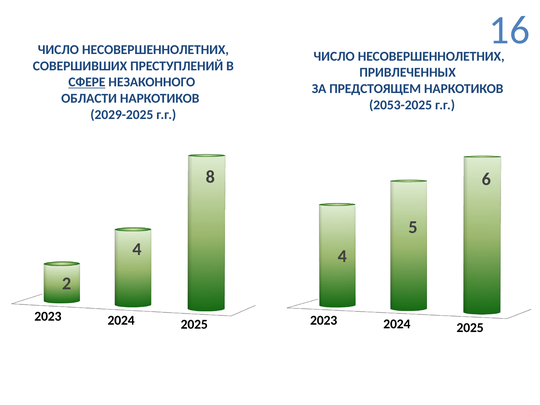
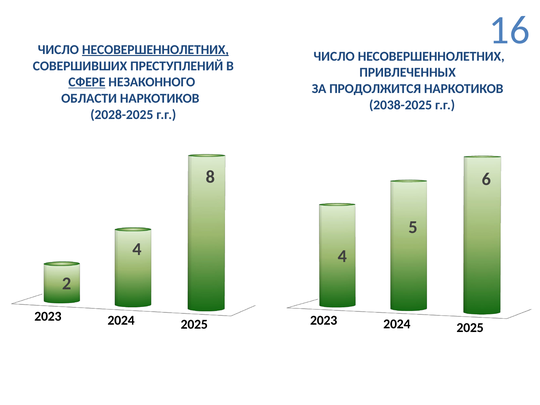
НЕСОВЕРШЕННОЛЕТНИХ at (155, 50) underline: none -> present
ПРЕДСТОЯЩЕМ: ПРЕДСТОЯЩЕМ -> ПРОДОЛЖИТСЯ
2053-2025: 2053-2025 -> 2038-2025
2029-2025: 2029-2025 -> 2028-2025
